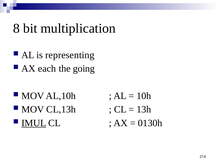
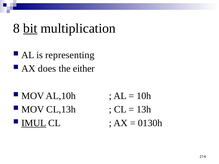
bit underline: none -> present
each: each -> does
going: going -> either
